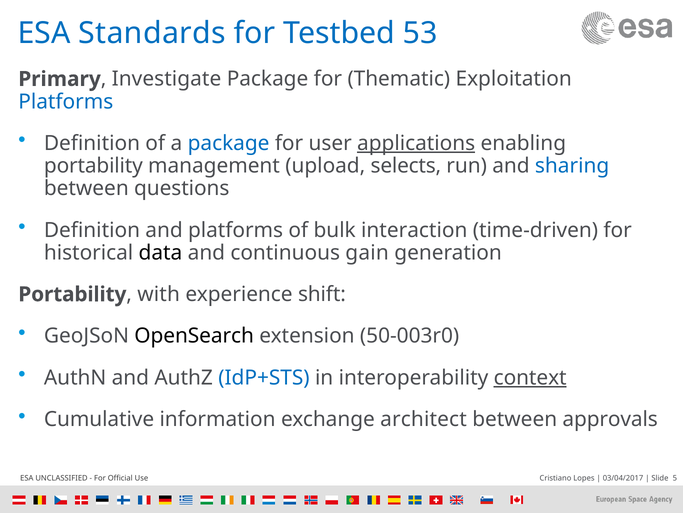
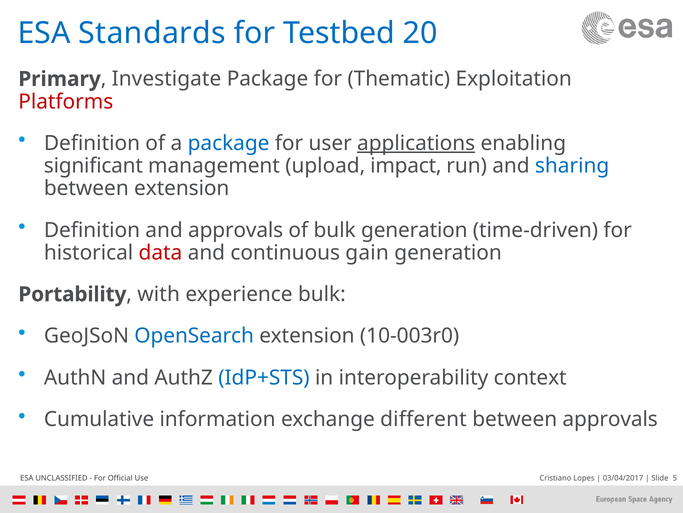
53: 53 -> 20
Platforms at (66, 101) colour: blue -> red
portability at (93, 166): portability -> significant
selects: selects -> impact
between questions: questions -> extension
and platforms: platforms -> approvals
bulk interaction: interaction -> generation
data colour: black -> red
experience shift: shift -> bulk
OpenSearch colour: black -> blue
50-003r0: 50-003r0 -> 10-003r0
context underline: present -> none
architect: architect -> different
